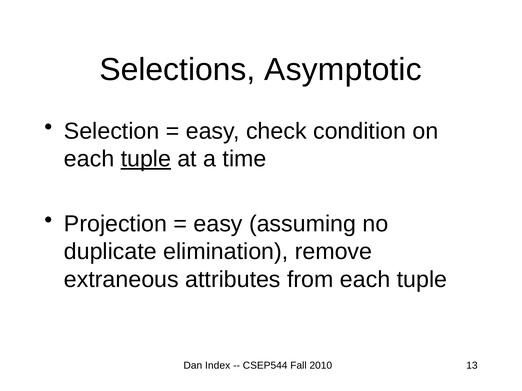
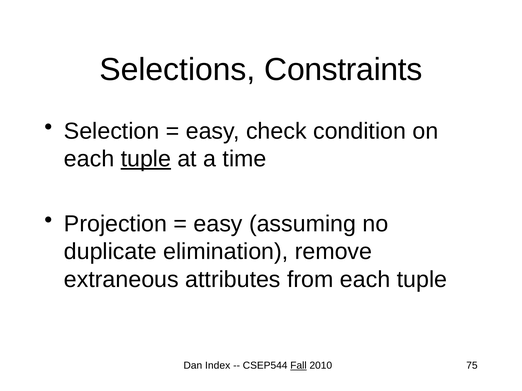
Asymptotic: Asymptotic -> Constraints
Fall underline: none -> present
13: 13 -> 75
